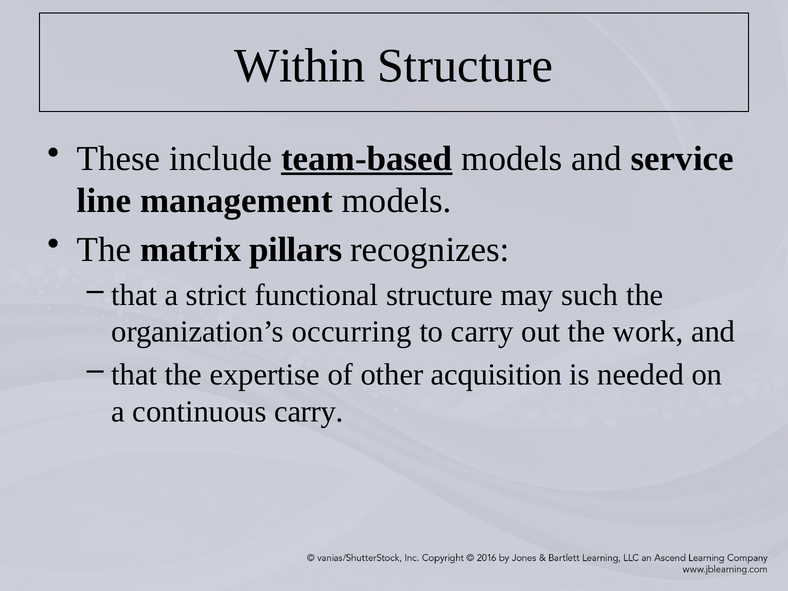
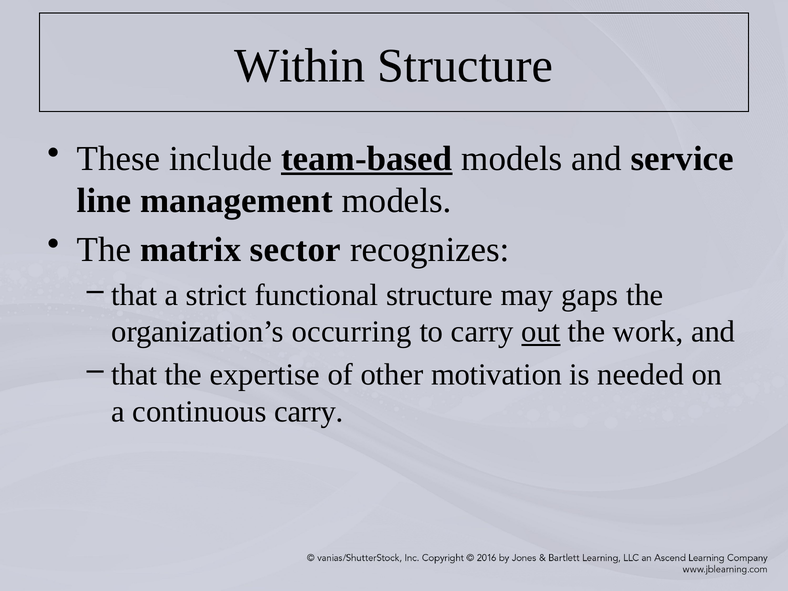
pillars: pillars -> sector
such: such -> gaps
out underline: none -> present
acquisition: acquisition -> motivation
